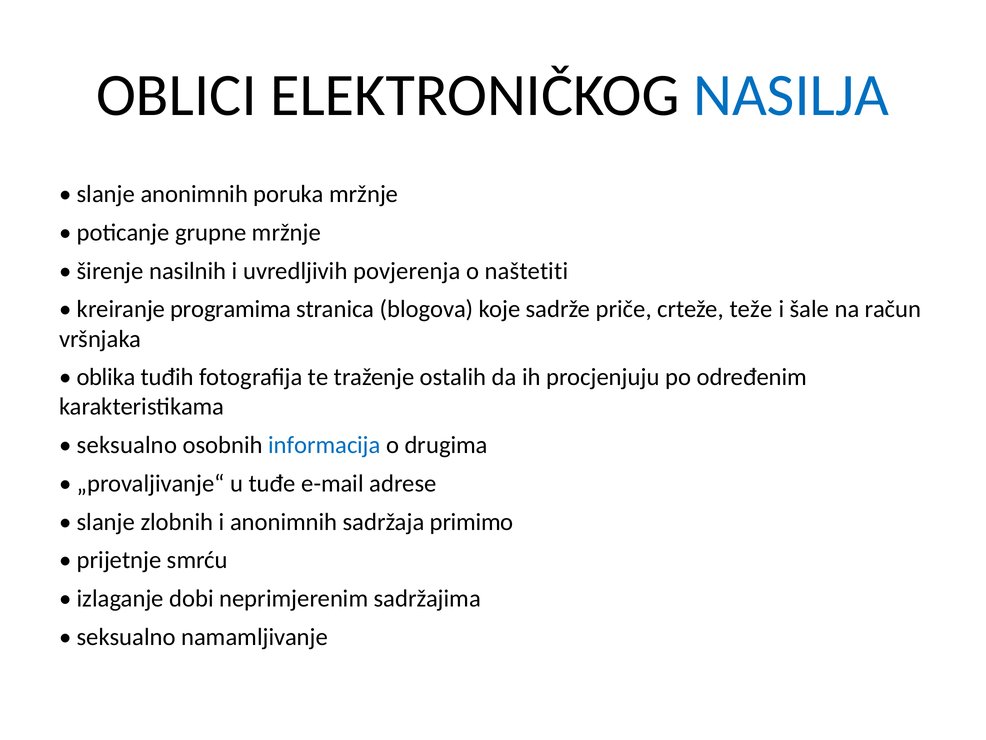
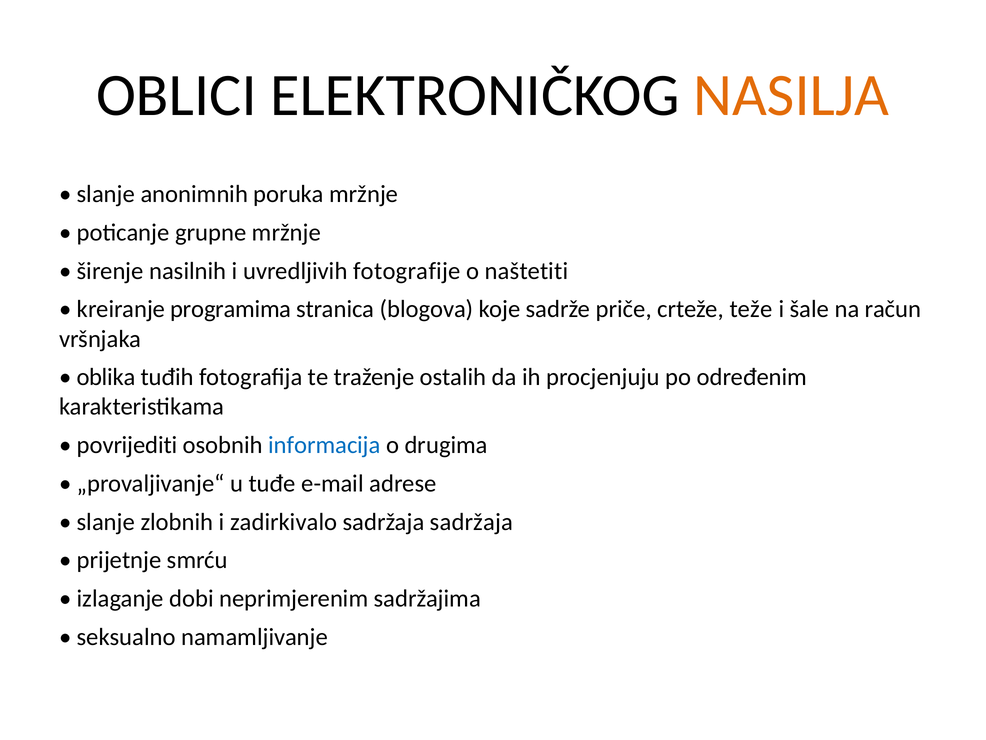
NASILJA colour: blue -> orange
povjerenja: povjerenja -> fotografije
seksualno at (127, 445): seksualno -> povrijediti
i anonimnih: anonimnih -> zadirkivalo
sadržaja primimo: primimo -> sadržaja
